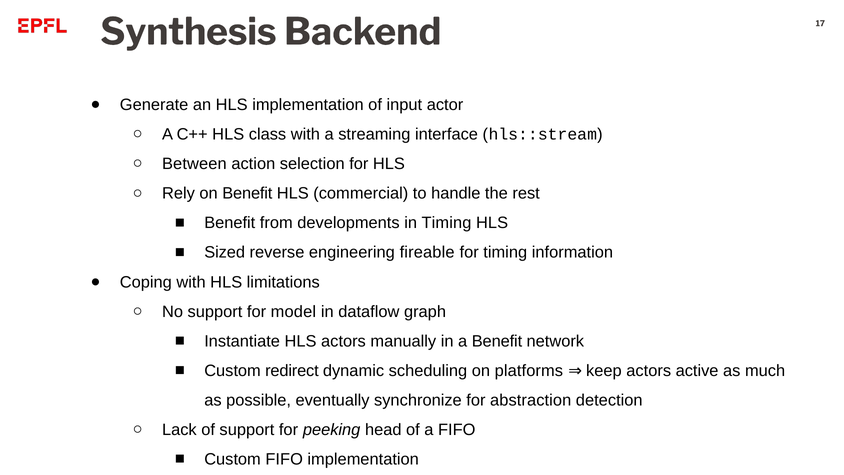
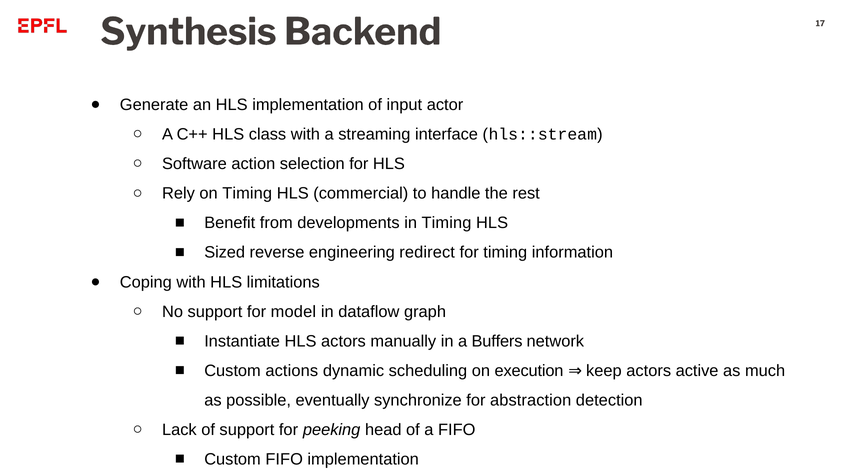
Between: Between -> Software
on Benefit: Benefit -> Timing
fireable: fireable -> redirect
a Benefit: Benefit -> Buffers
redirect: redirect -> actions
platforms: platforms -> execution
